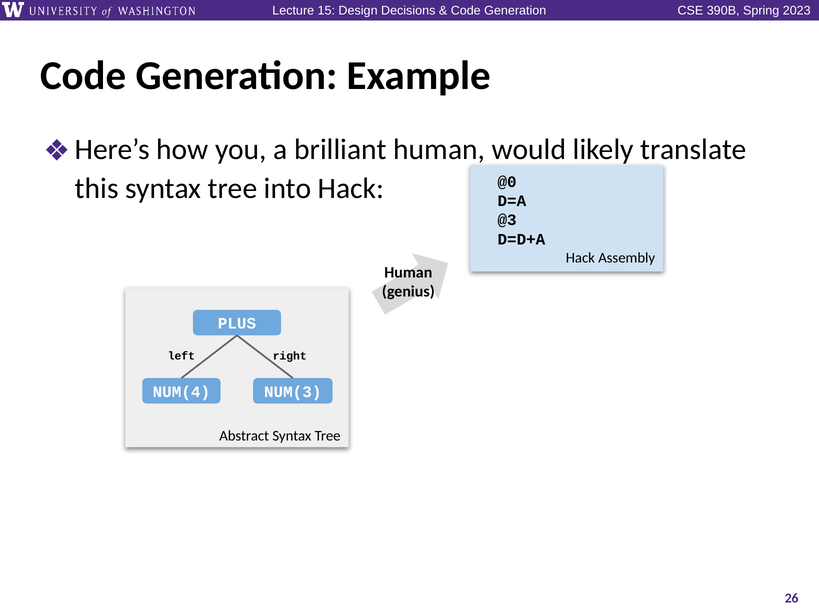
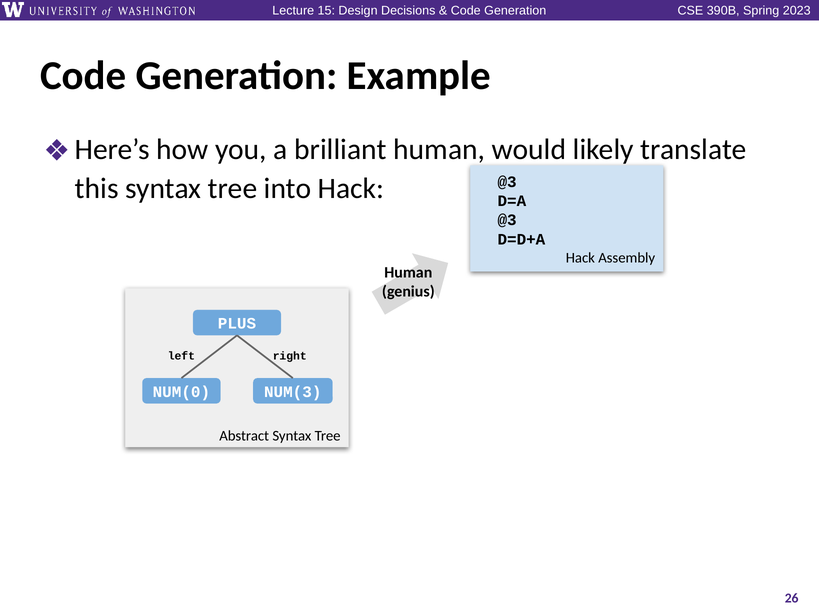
@0 at (507, 182): @0 -> @3
NUM(4: NUM(4 -> NUM(0
